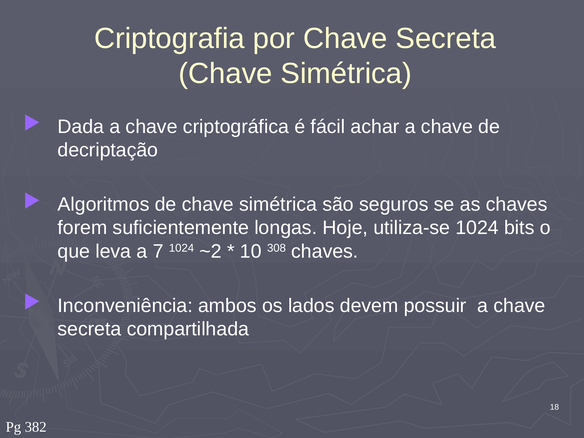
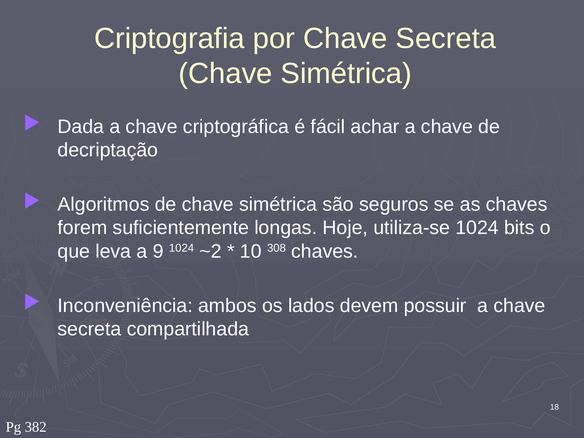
7: 7 -> 9
